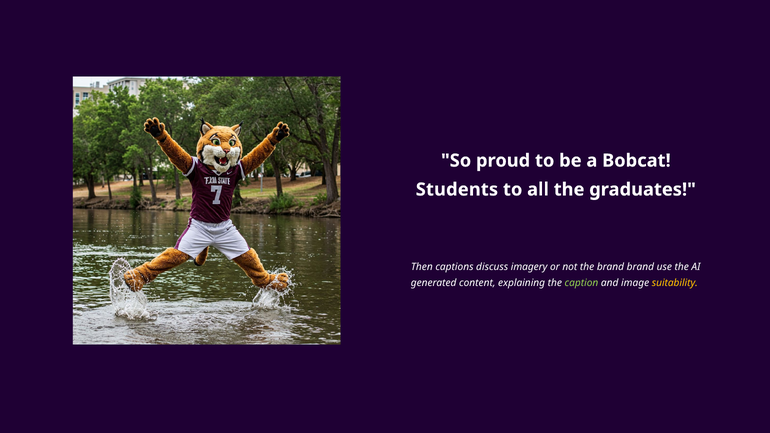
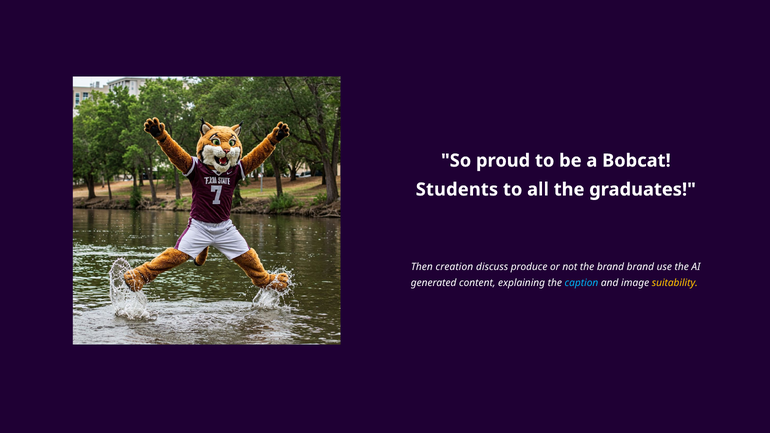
captions: captions -> creation
imagery: imagery -> produce
caption colour: light green -> light blue
